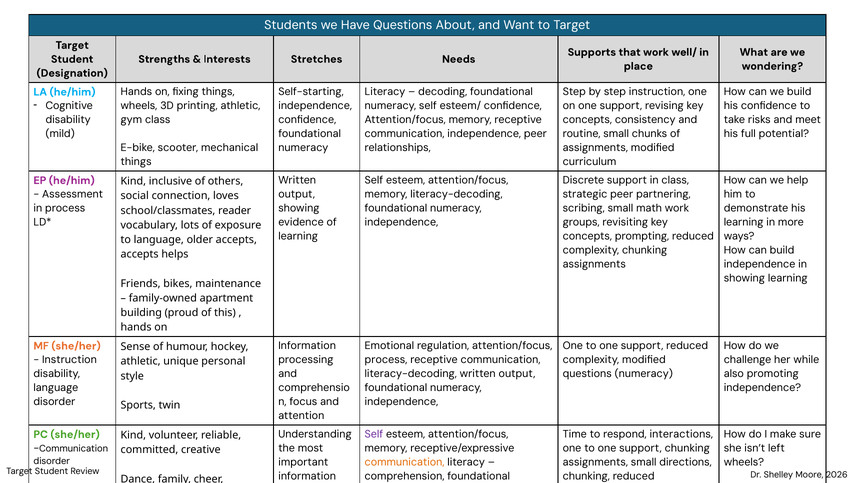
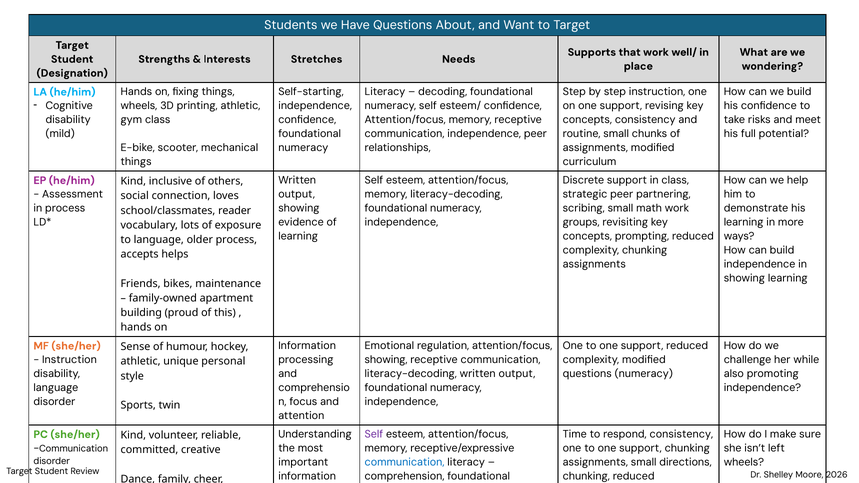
older accepts: accepts -> process
process at (386, 360): process -> showing
respond interactions: interactions -> consistency
communication at (405, 462) colour: orange -> blue
